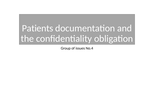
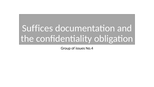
Patients: Patients -> Suffices
